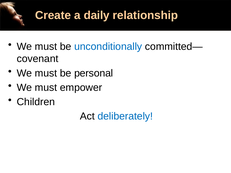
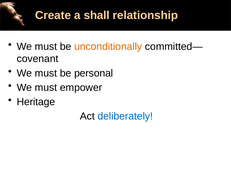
daily: daily -> shall
unconditionally colour: blue -> orange
Children: Children -> Heritage
